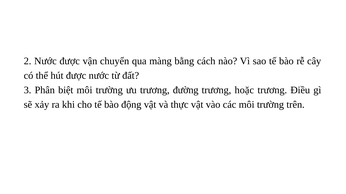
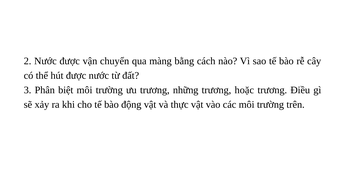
đường: đường -> những
